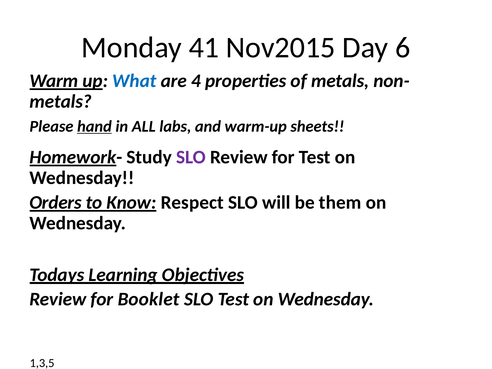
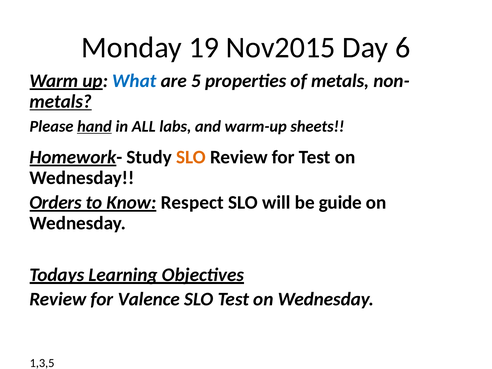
41: 41 -> 19
4: 4 -> 5
metals at (61, 102) underline: none -> present
SLO at (191, 157) colour: purple -> orange
them: them -> guide
Booklet: Booklet -> Valence
